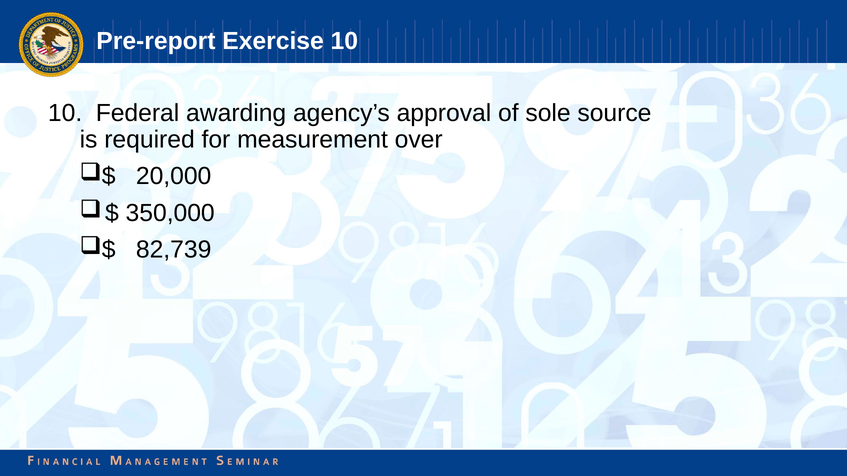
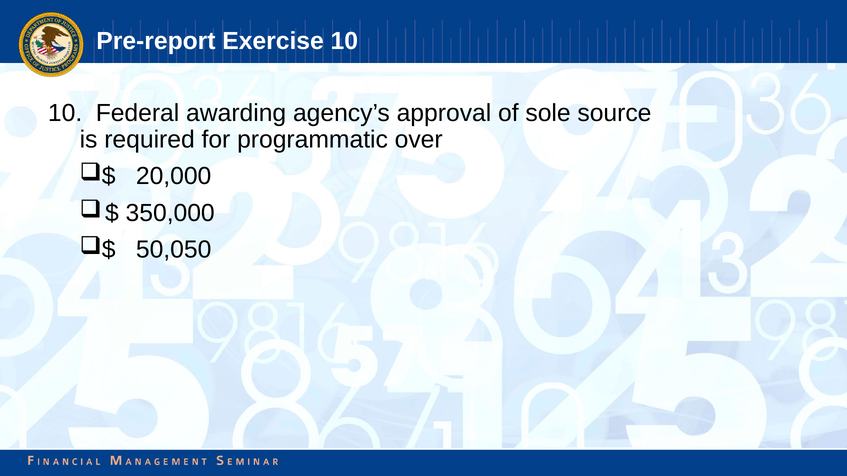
measurement: measurement -> programmatic
82,739: 82,739 -> 50,050
